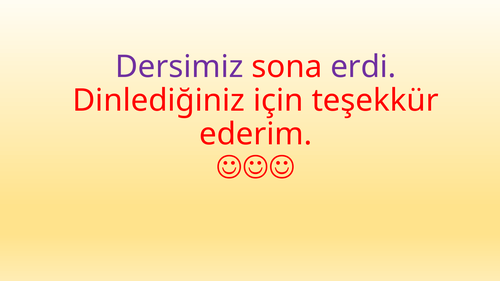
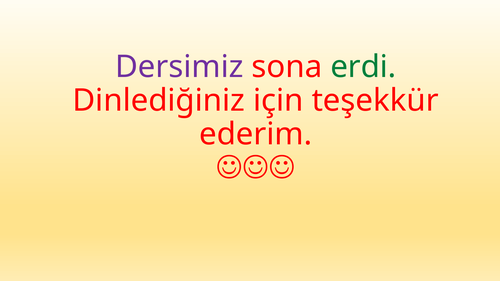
erdi colour: purple -> green
